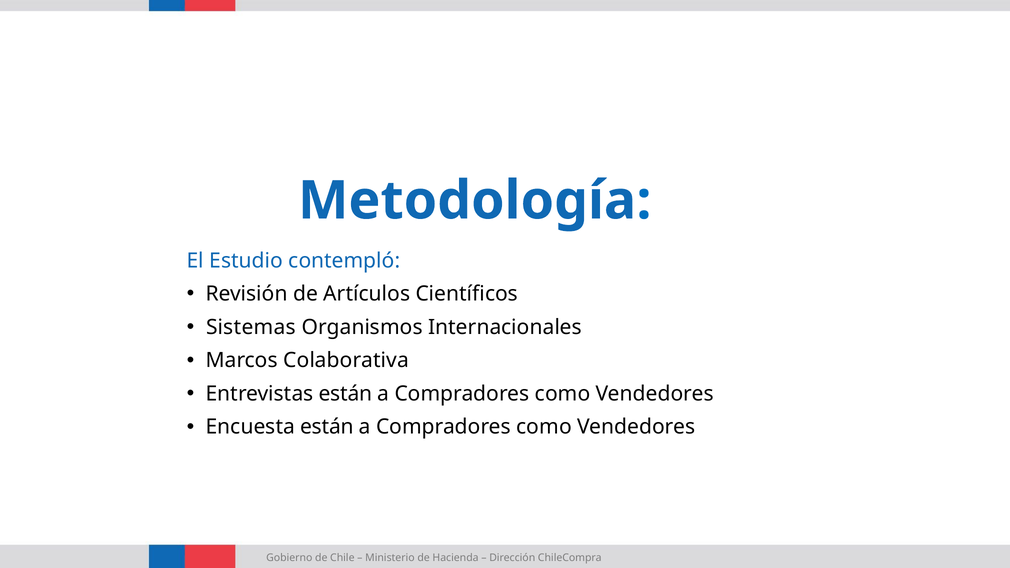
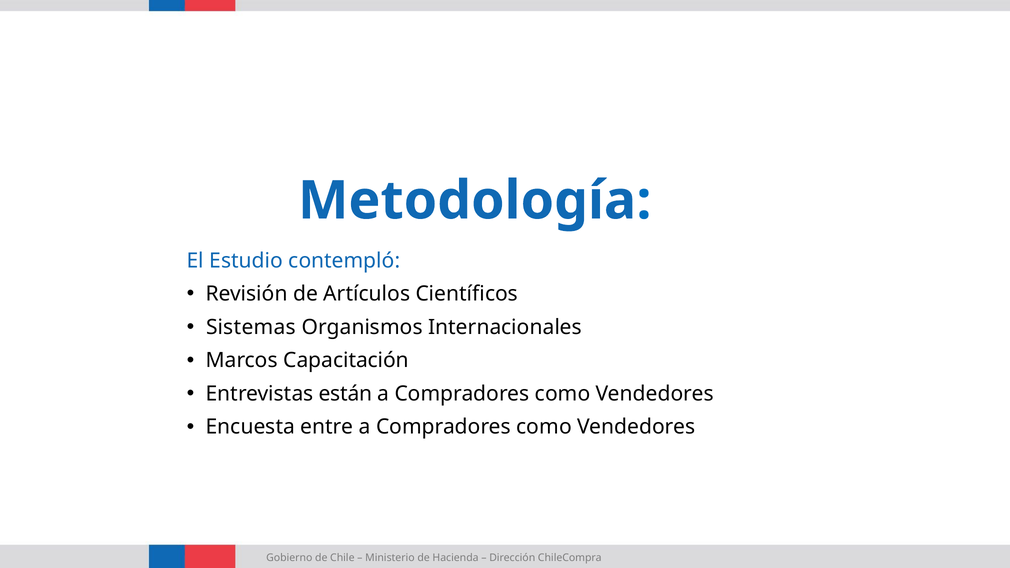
Colaborativa: Colaborativa -> Capacitación
Encuesta están: están -> entre
